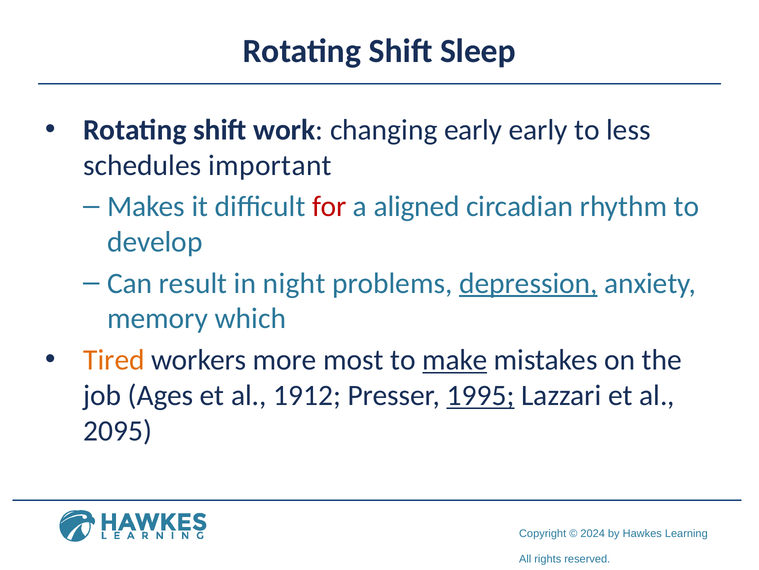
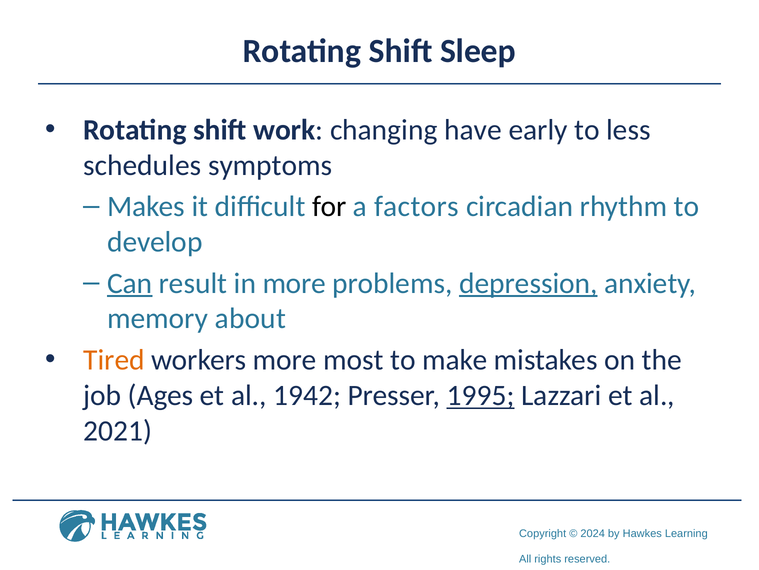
changing early: early -> have
important: important -> symptoms
for colour: red -> black
aligned: aligned -> factors
Can underline: none -> present
in night: night -> more
which: which -> about
make underline: present -> none
1912: 1912 -> 1942
2095: 2095 -> 2021
